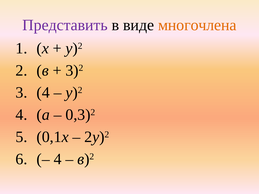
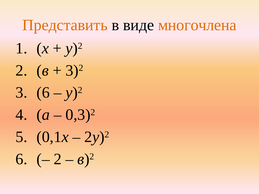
Представить colour: purple -> orange
3 4: 4 -> 6
4 at (58, 159): 4 -> 2
